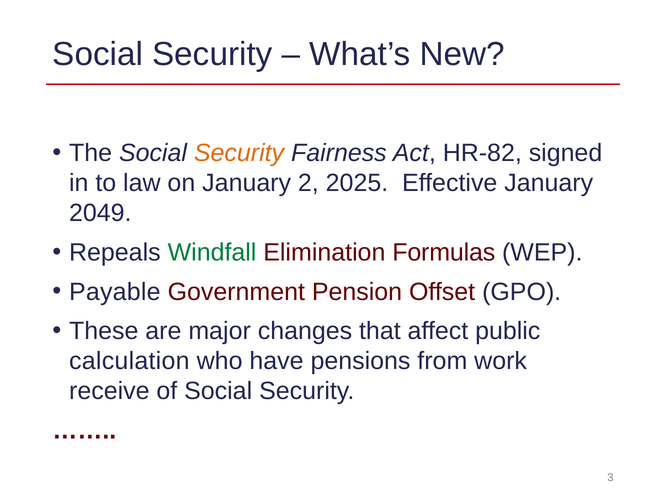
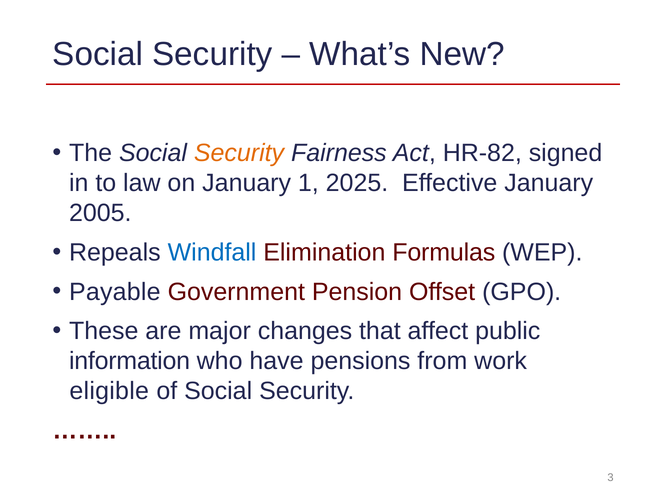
2: 2 -> 1
2049: 2049 -> 2005
Windfall colour: green -> blue
calculation: calculation -> information
receive: receive -> eligible
